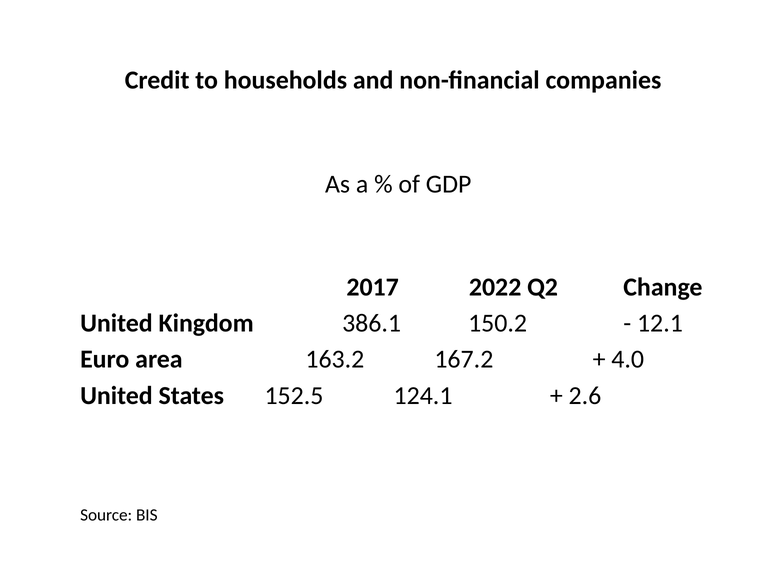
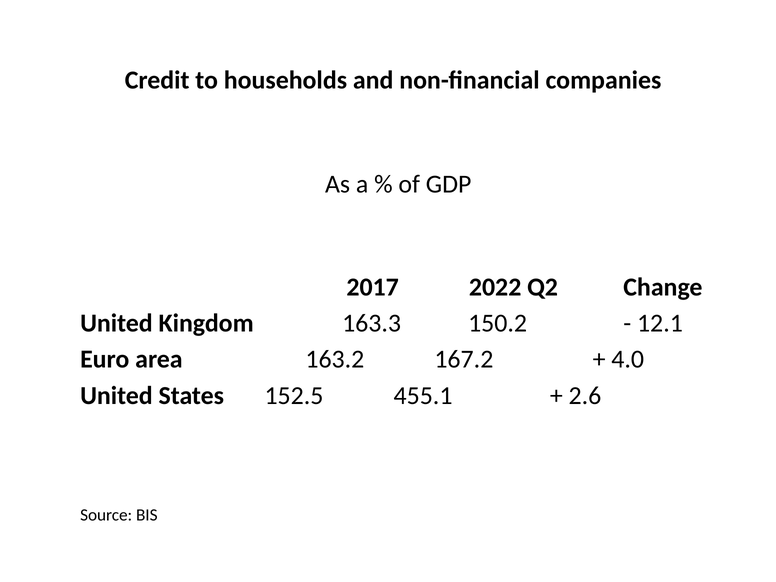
386.1: 386.1 -> 163.3
124.1: 124.1 -> 455.1
